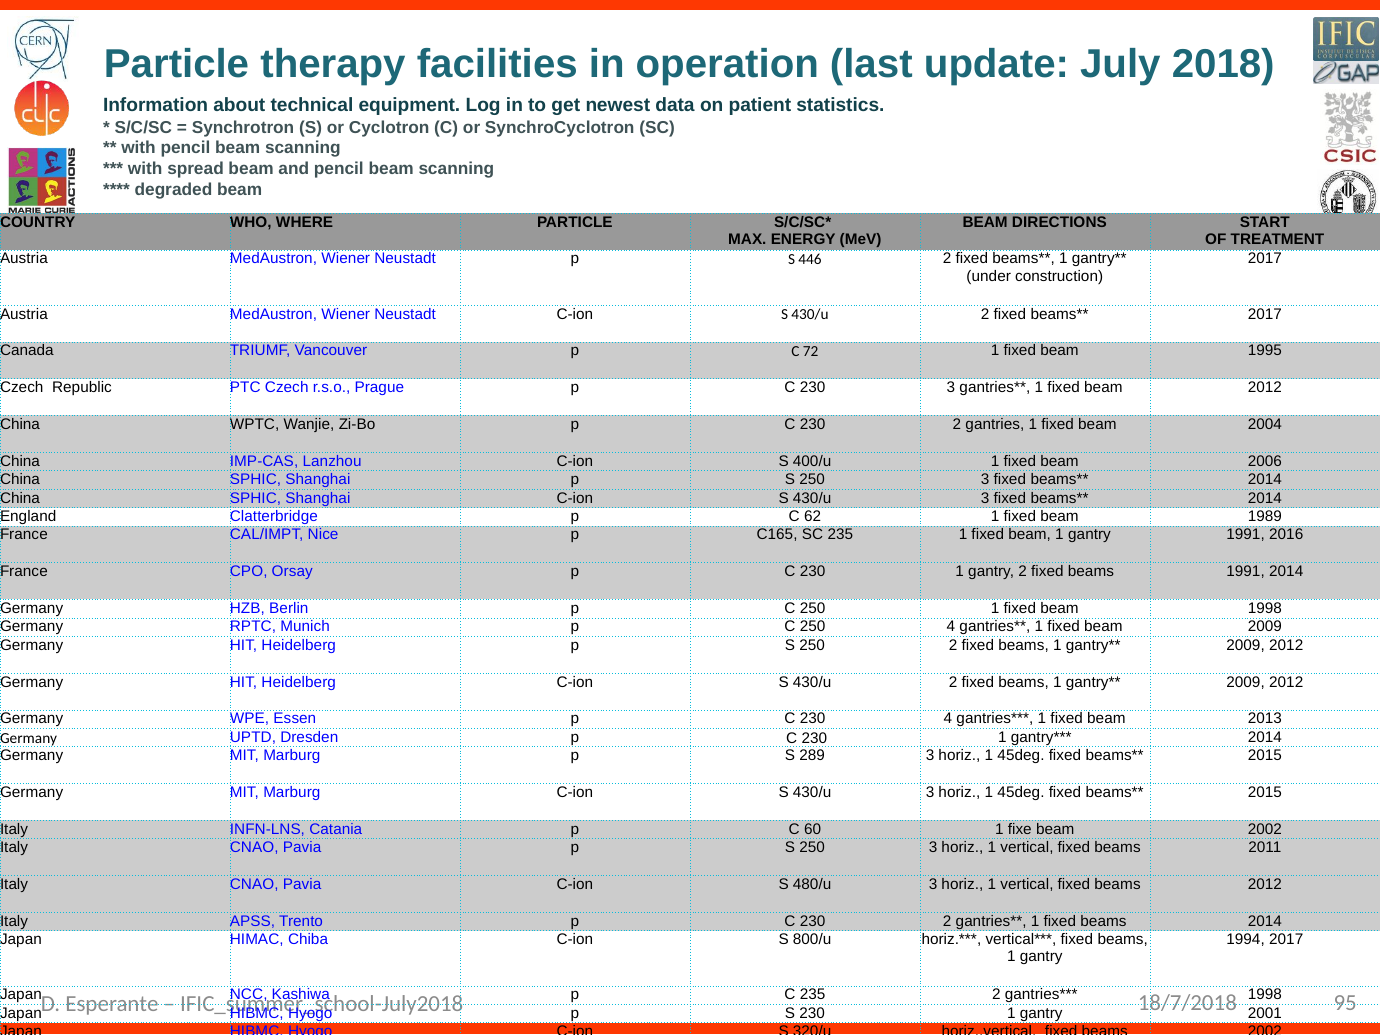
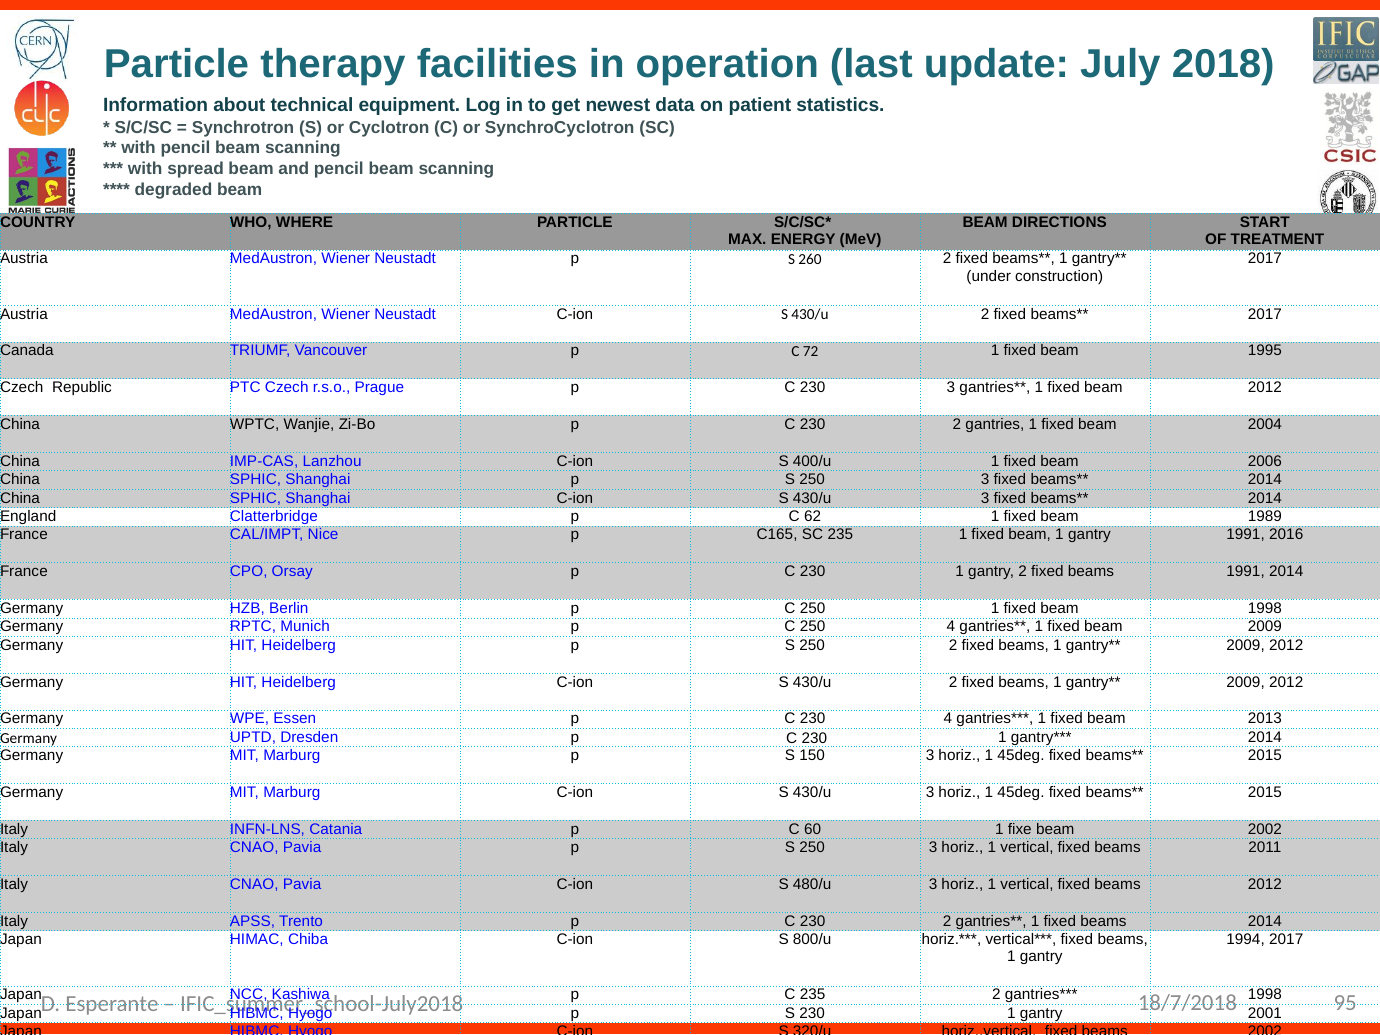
446: 446 -> 260
289: 289 -> 150
